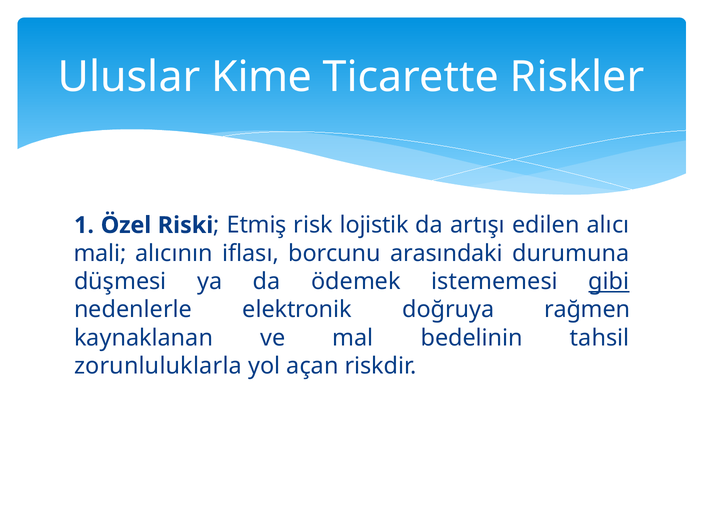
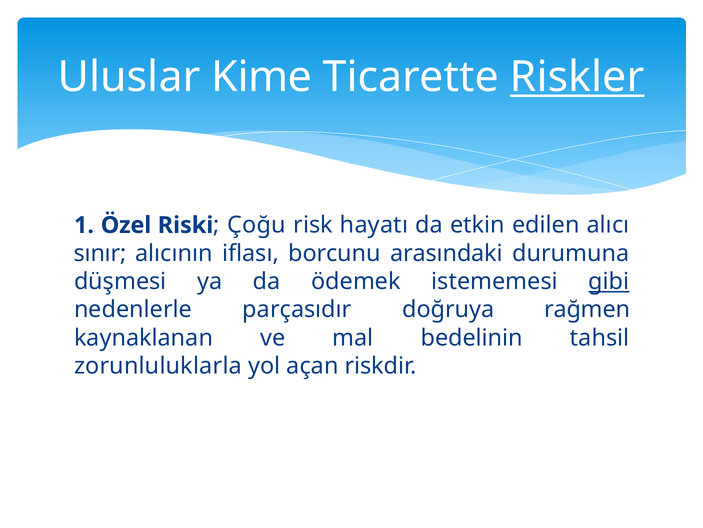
Riskler underline: none -> present
Etmiş: Etmiş -> Çoğu
lojistik: lojistik -> hayatı
artışı: artışı -> etkin
mali: mali -> sınır
elektronik: elektronik -> parçasıdır
